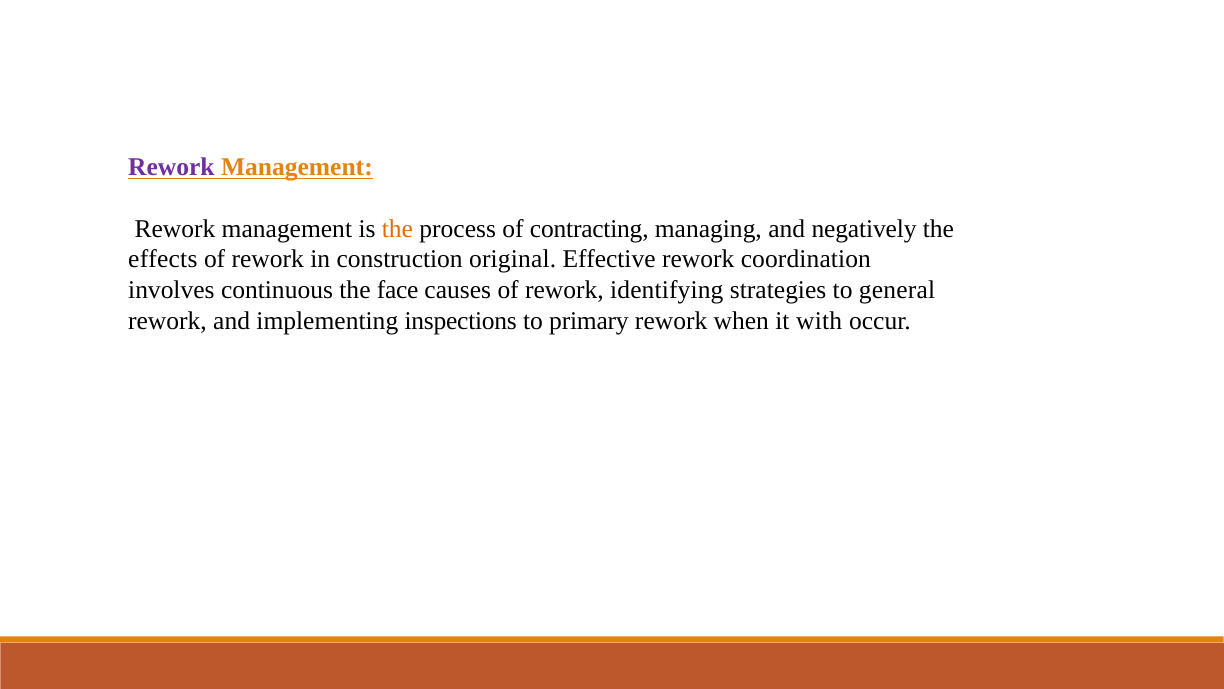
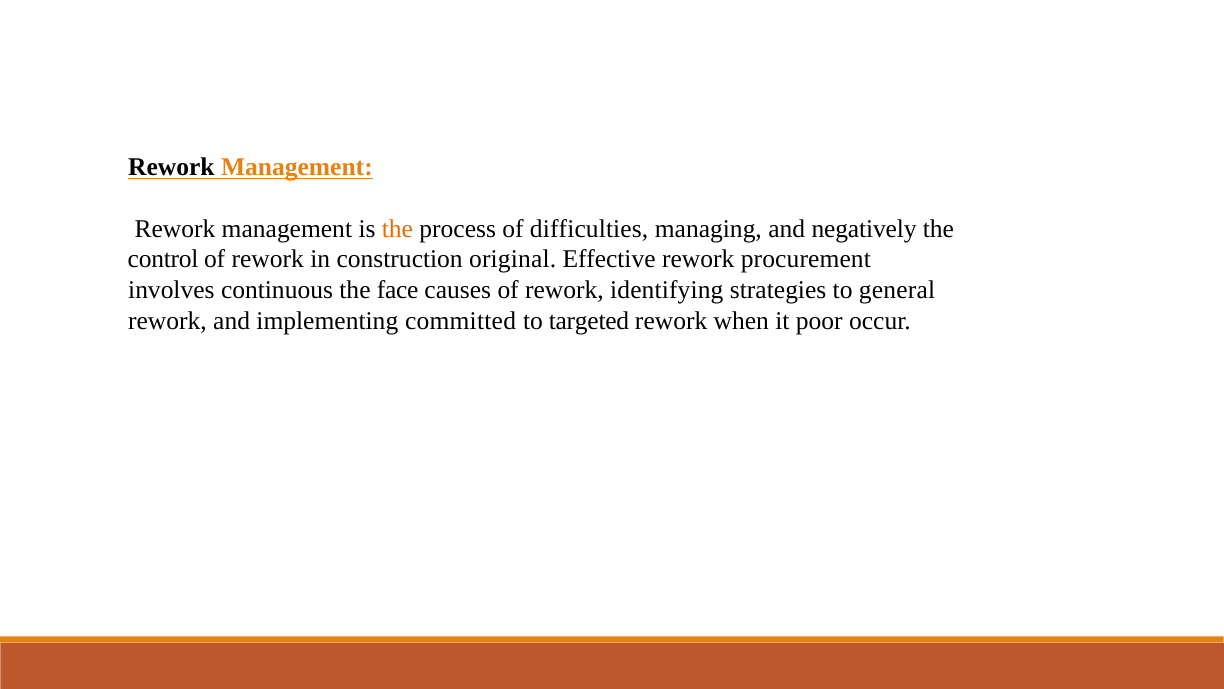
Rework at (171, 167) colour: purple -> black
contracting: contracting -> difficulties
effects: effects -> control
coordination: coordination -> procurement
inspections: inspections -> committed
primary: primary -> targeted
with: with -> poor
